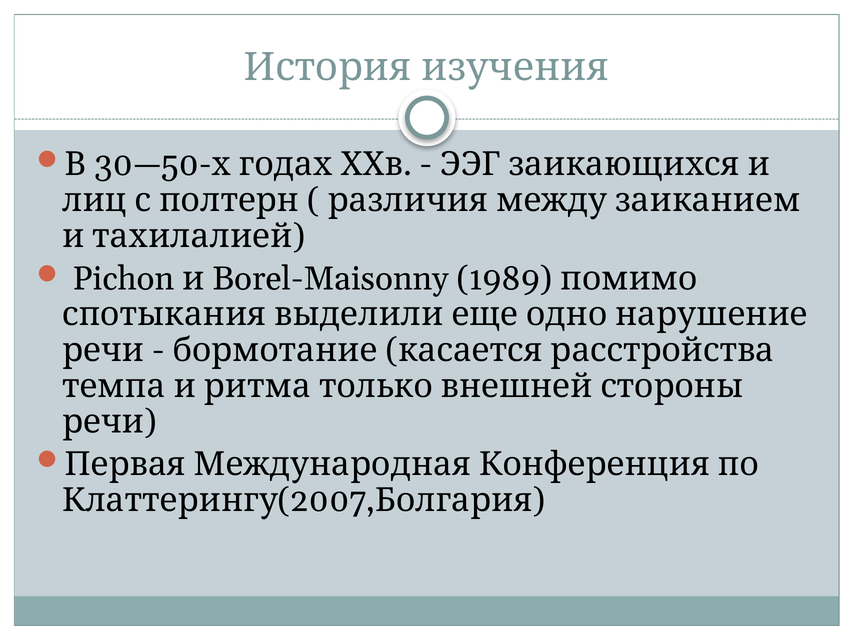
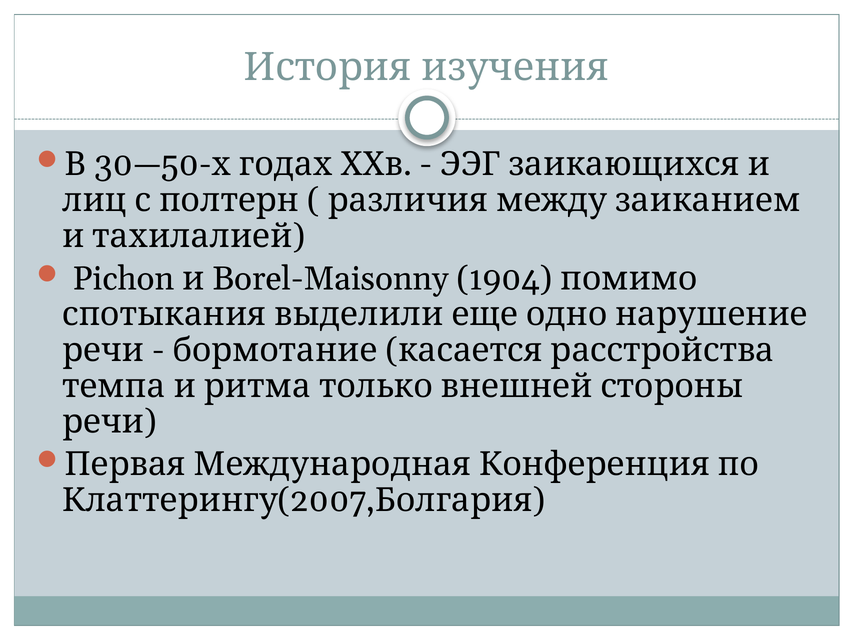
1989: 1989 -> 1904
